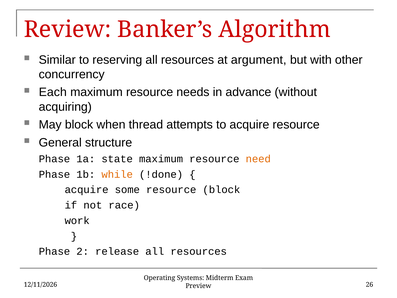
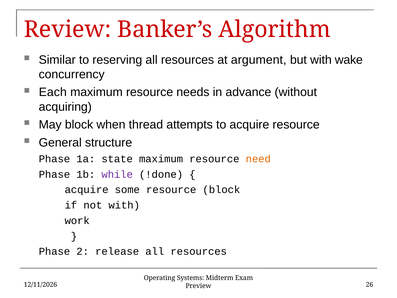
other: other -> wake
while colour: orange -> purple
not race: race -> with
